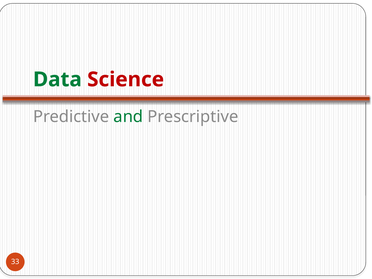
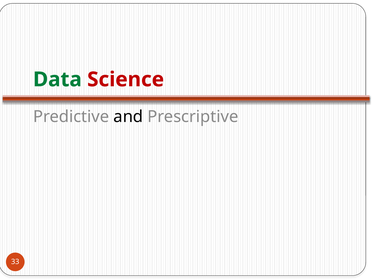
and colour: green -> black
